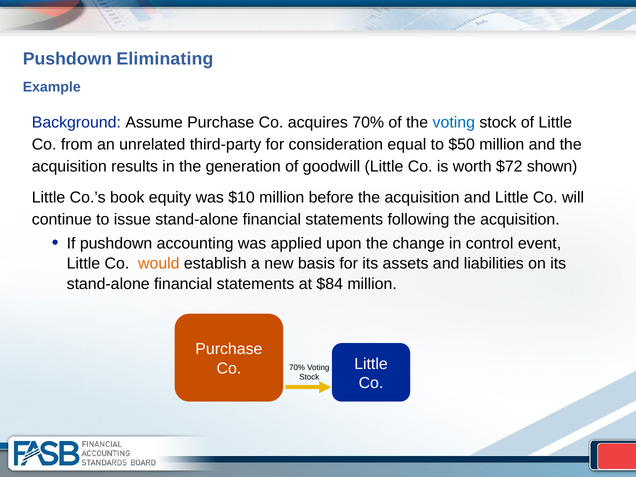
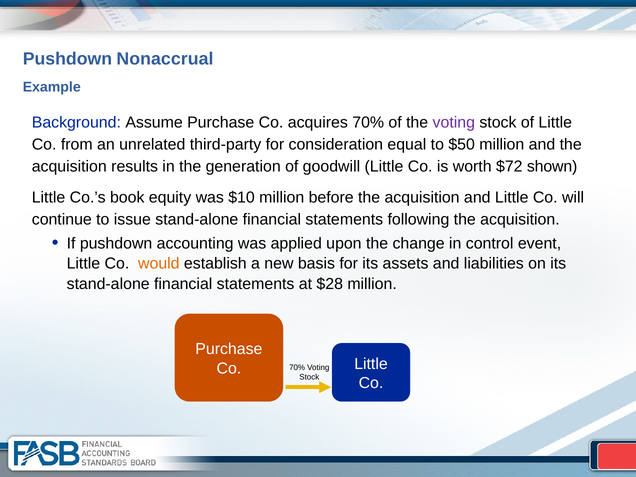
Eliminating: Eliminating -> Nonaccrual
voting at (454, 122) colour: blue -> purple
$84: $84 -> $28
